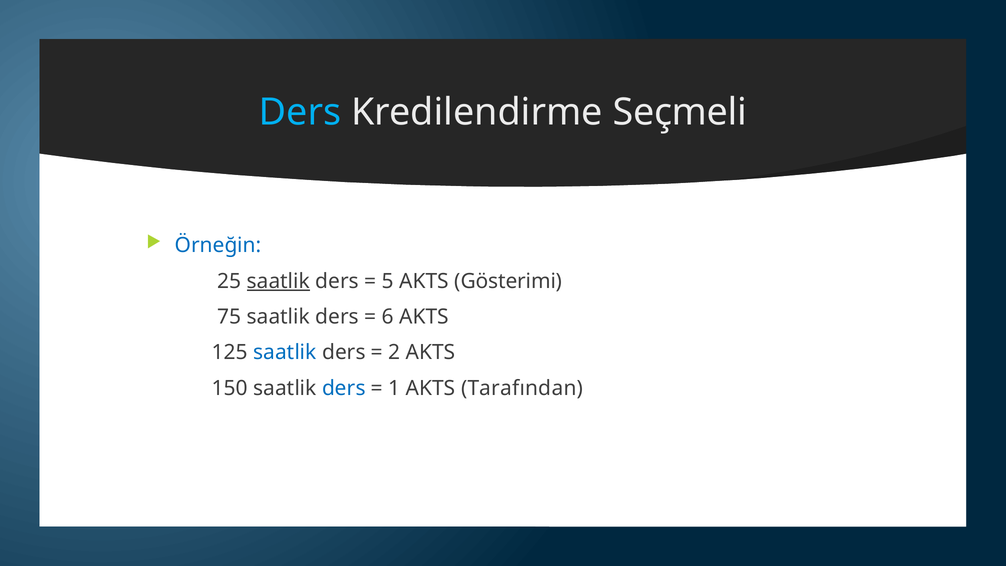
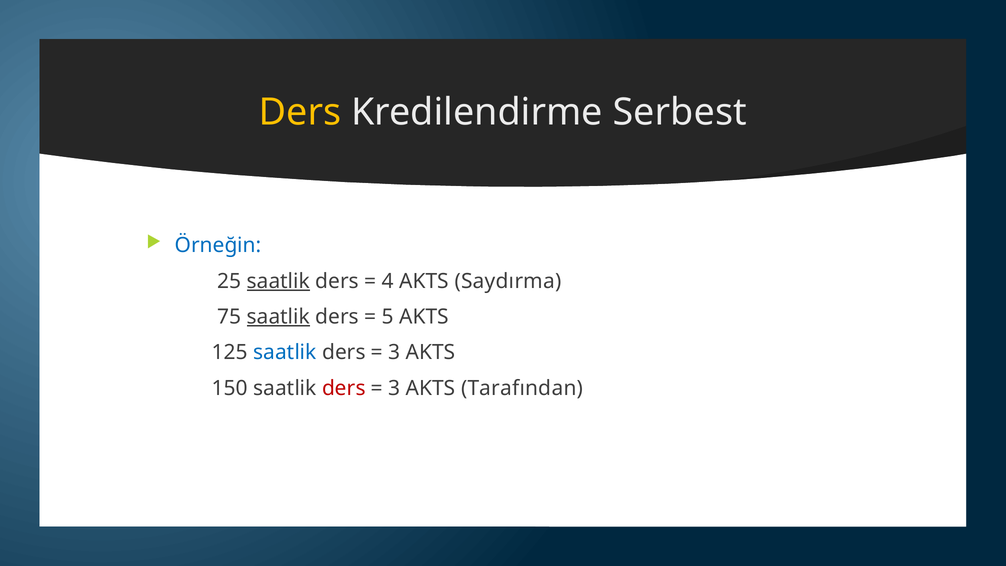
Ders at (300, 112) colour: light blue -> yellow
Seçmeli: Seçmeli -> Serbest
5: 5 -> 4
Gösterimi: Gösterimi -> Saydırma
saatlik at (278, 317) underline: none -> present
6: 6 -> 5
2 at (394, 352): 2 -> 3
ders at (344, 388) colour: blue -> red
1 at (394, 388): 1 -> 3
